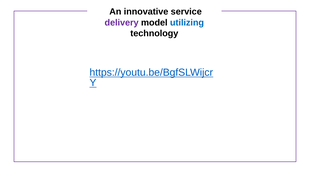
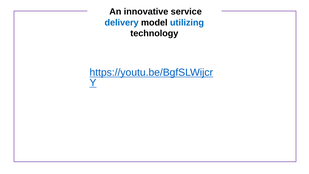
delivery colour: purple -> blue
